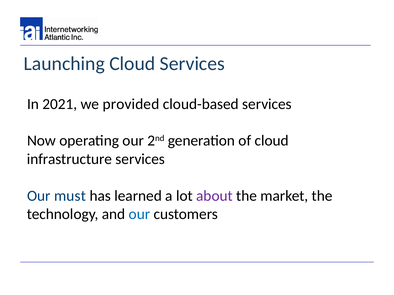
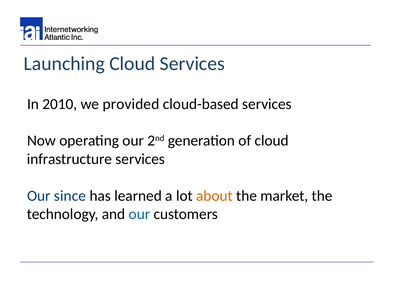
2021: 2021 -> 2010
must: must -> since
about colour: purple -> orange
